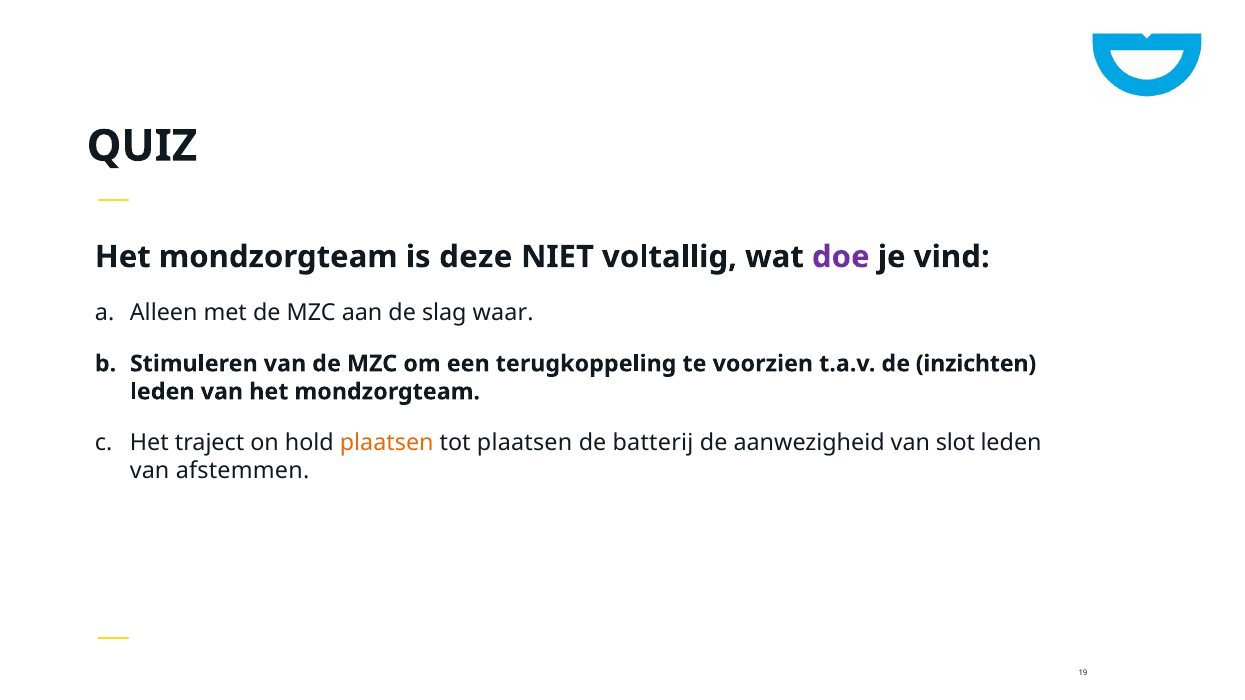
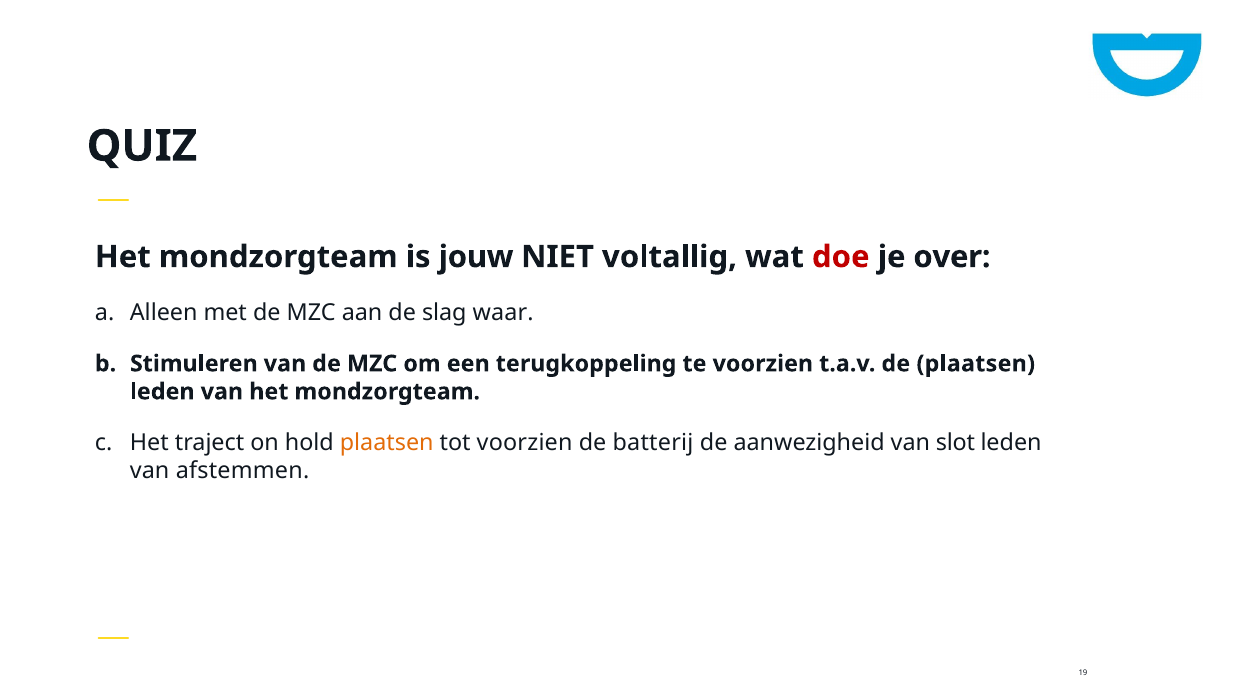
deze: deze -> jouw
doe colour: purple -> red
vind: vind -> over
de inzichten: inzichten -> plaatsen
tot plaatsen: plaatsen -> voorzien
